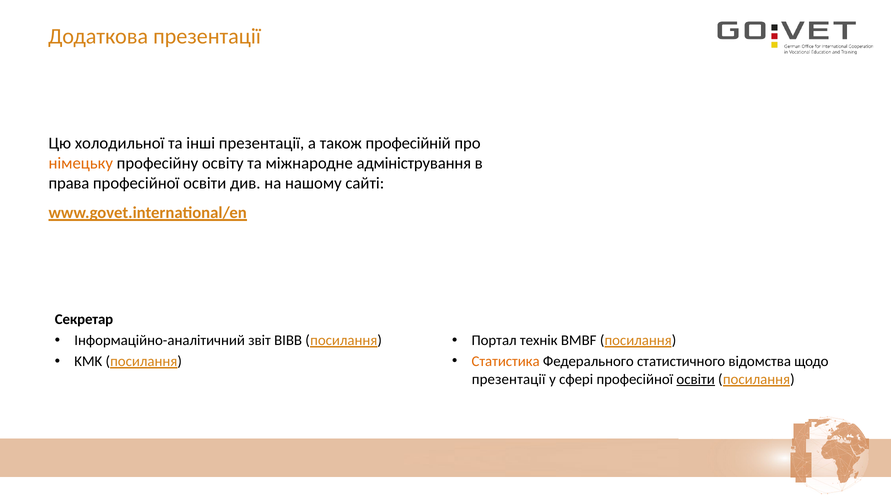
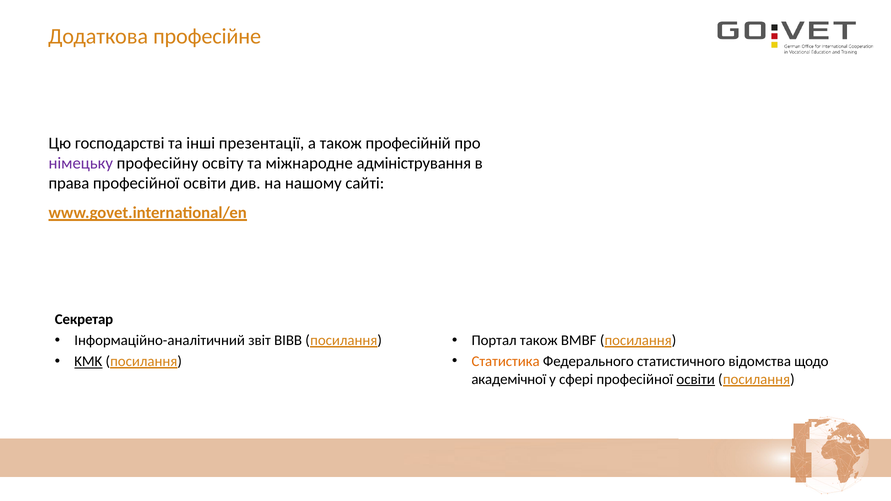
Додаткова презентації: презентації -> професійне
холодильної: холодильної -> господарстві
німецьку colour: orange -> purple
Портал технік: технік -> також
KMK underline: none -> present
презентації at (509, 379): презентації -> академічної
